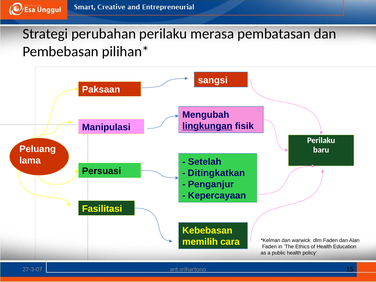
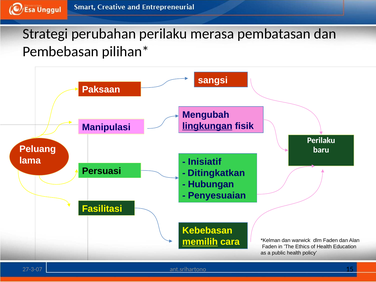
Setelah: Setelah -> Inisiatif
Penganjur: Penganjur -> Hubungan
Kepercayaan: Kepercayaan -> Penyesuaian
memilih underline: none -> present
